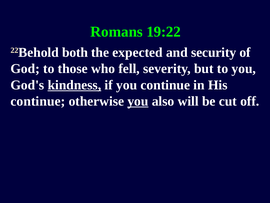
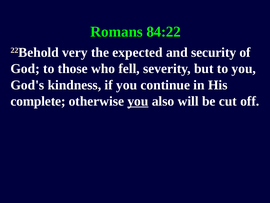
19:22: 19:22 -> 84:22
both: both -> very
kindness underline: present -> none
continue at (38, 101): continue -> complete
